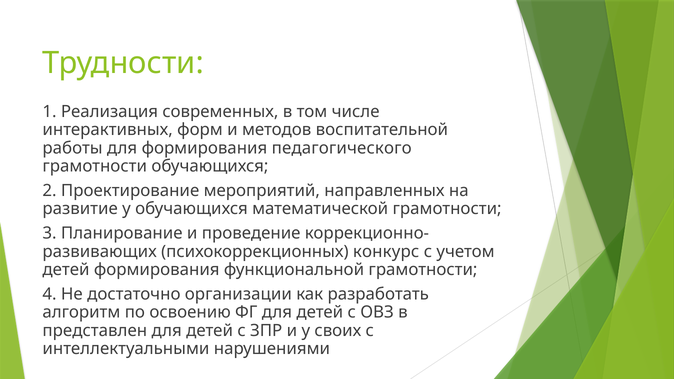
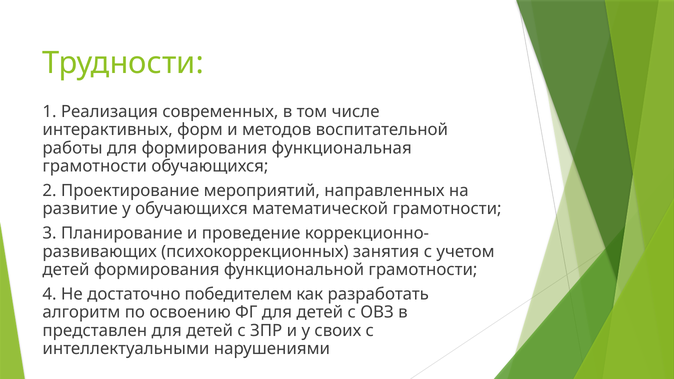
педагогического: педагогического -> функциональная
конкурс: конкурс -> занятия
организации: организации -> победителем
